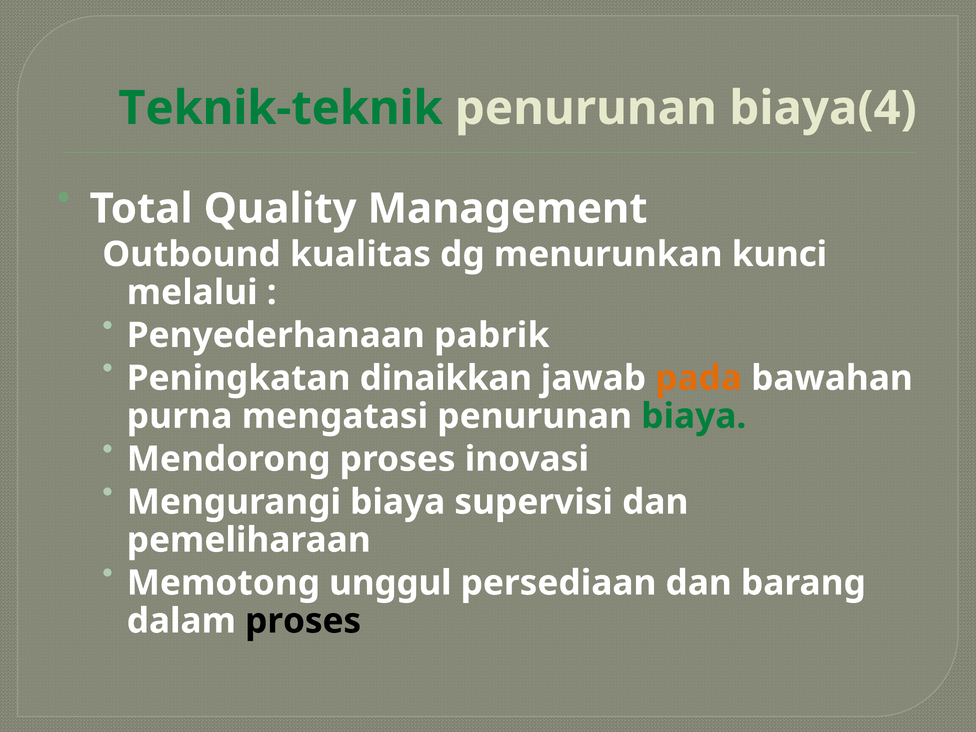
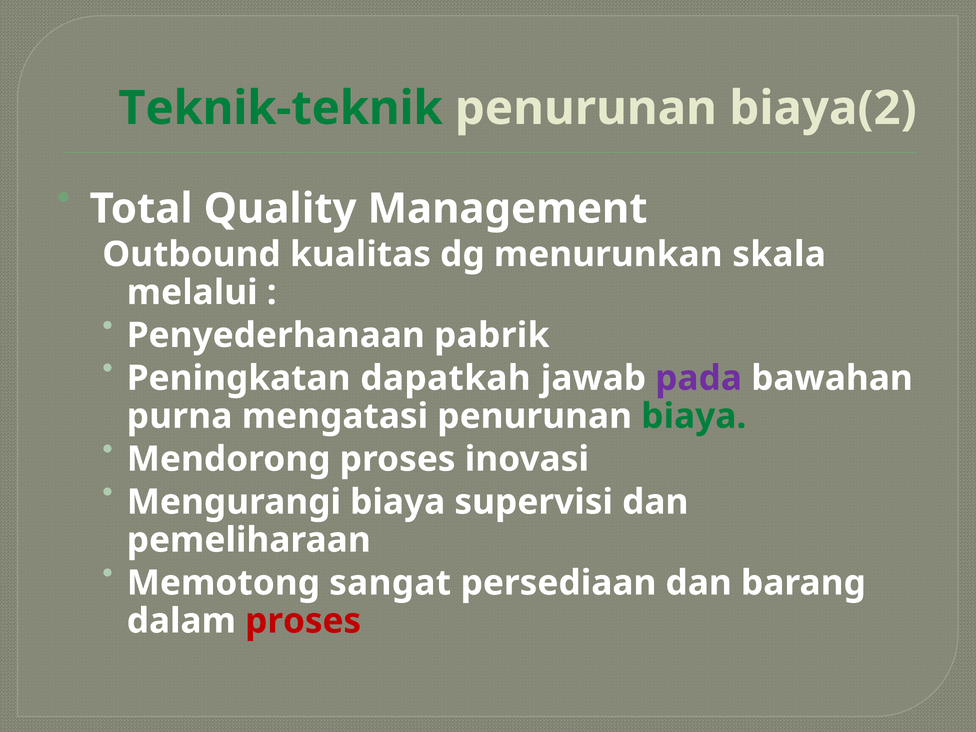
biaya(4: biaya(4 -> biaya(2
kunci: kunci -> skala
dinaikkan: dinaikkan -> dapatkah
pada colour: orange -> purple
unggul: unggul -> sangat
proses at (303, 621) colour: black -> red
